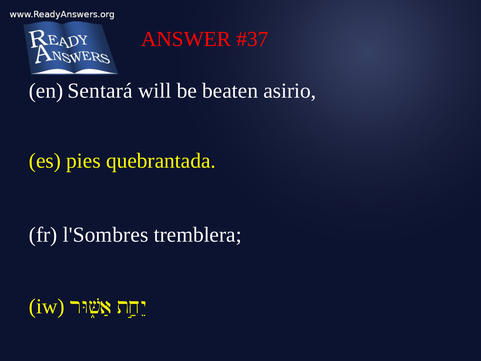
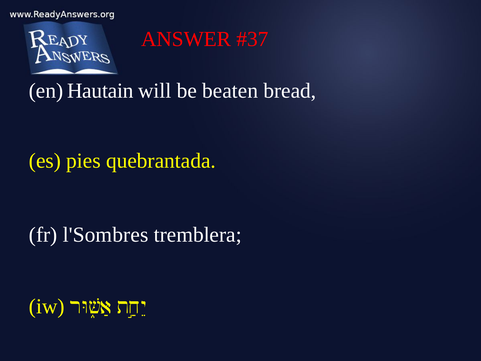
Sentará: Sentará -> Hautain
asirio: asirio -> bread
